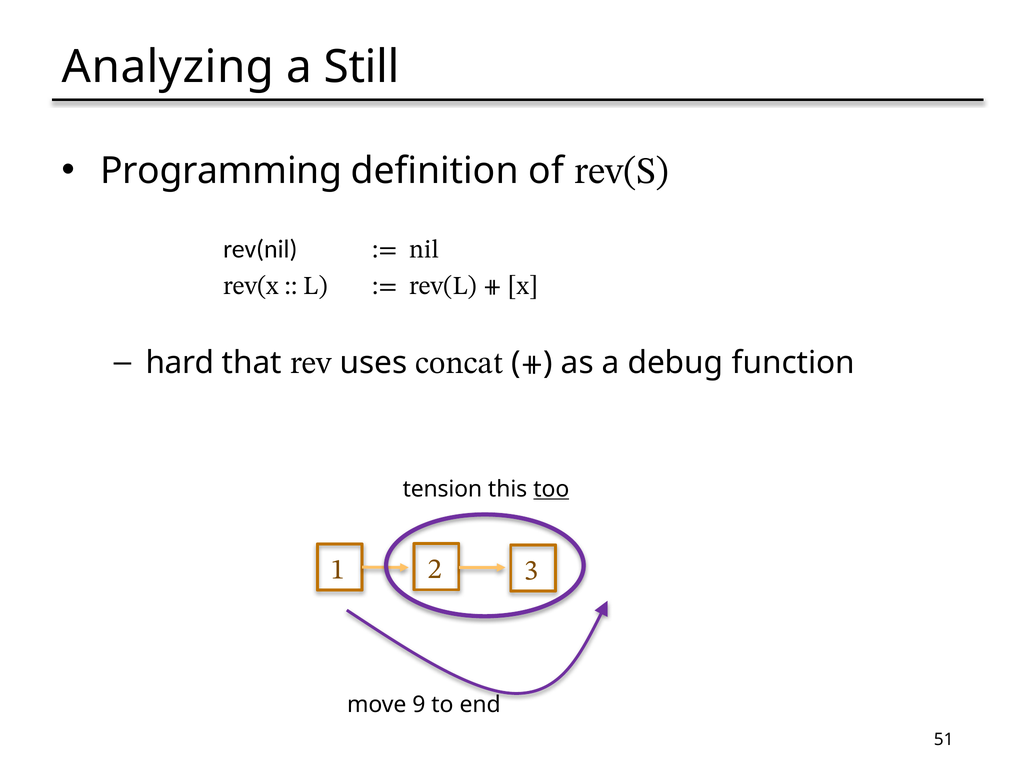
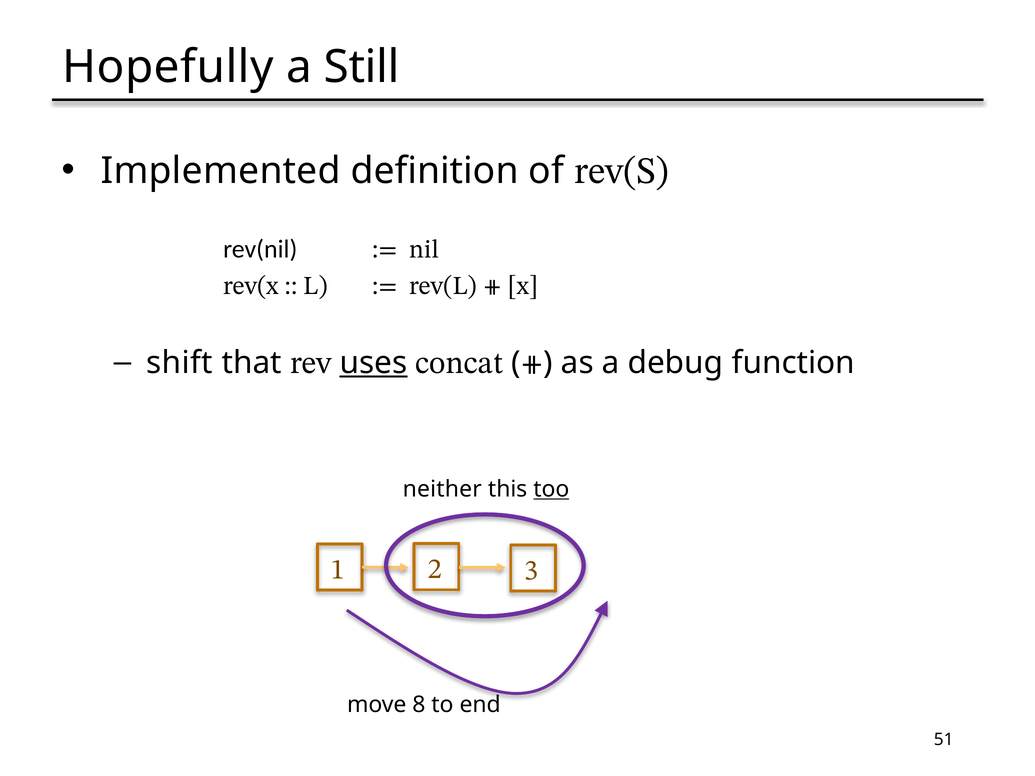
Analyzing: Analyzing -> Hopefully
Programming: Programming -> Implemented
hard: hard -> shift
uses underline: none -> present
tension: tension -> neither
9: 9 -> 8
